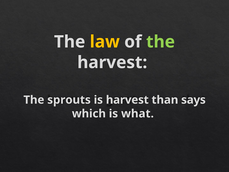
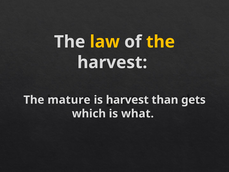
the at (161, 42) colour: light green -> yellow
sprouts: sprouts -> mature
says: says -> gets
